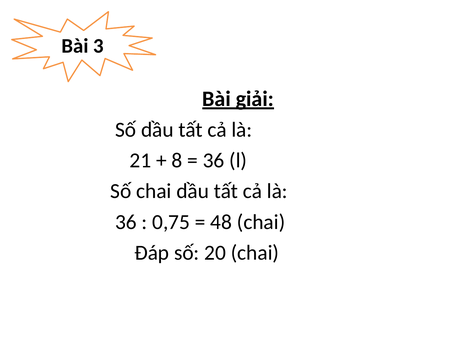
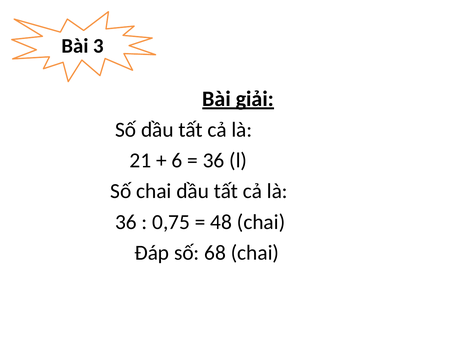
8: 8 -> 6
20: 20 -> 68
